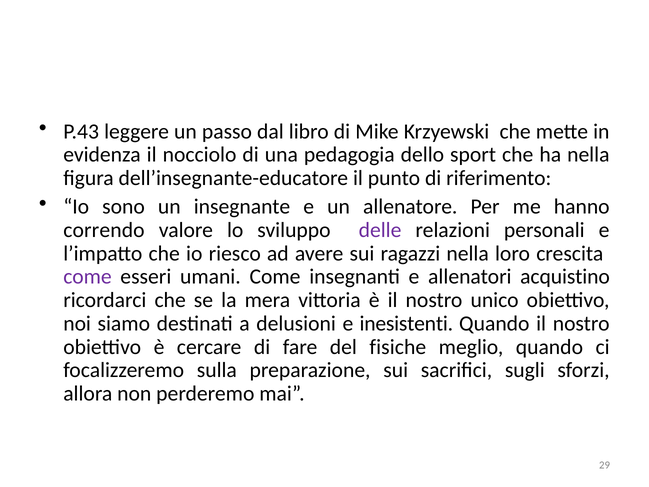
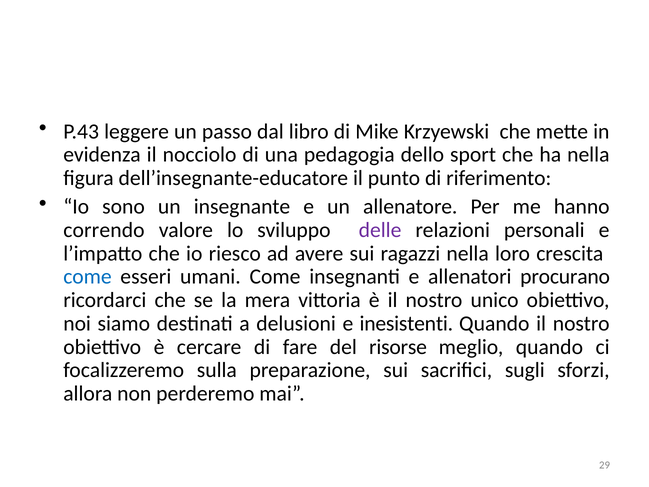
come at (87, 277) colour: purple -> blue
acquistino: acquistino -> procurano
fisiche: fisiche -> risorse
